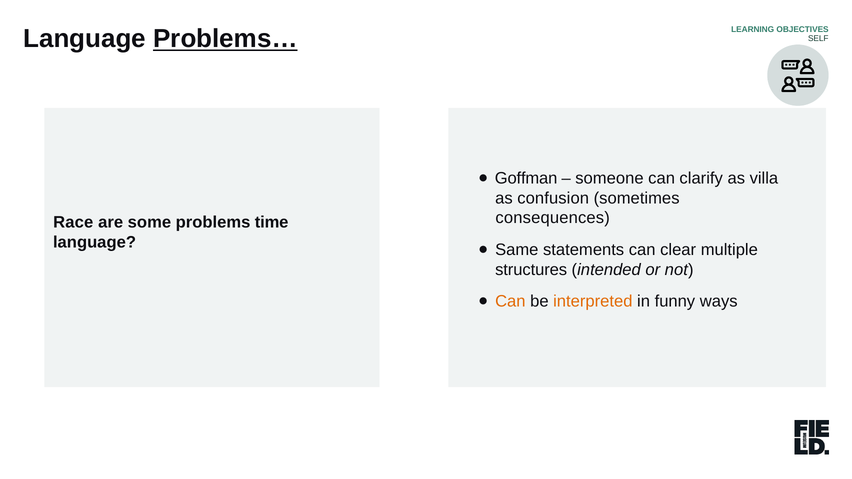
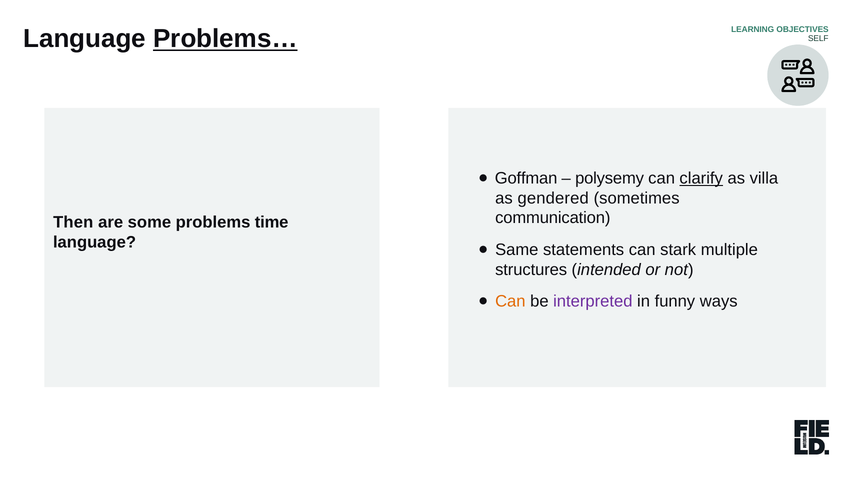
someone: someone -> polysemy
clarify underline: none -> present
confusion: confusion -> gendered
consequences: consequences -> communication
Race: Race -> Then
clear: clear -> stark
interpreted colour: orange -> purple
